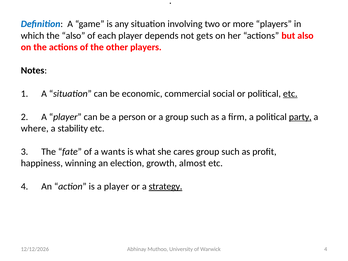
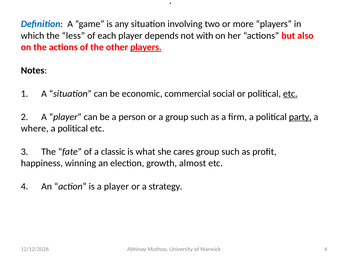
the also: also -> less
gets: gets -> with
players at (146, 47) underline: none -> present
stability at (73, 128): stability -> political
wants: wants -> classic
strategy underline: present -> none
